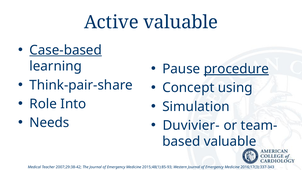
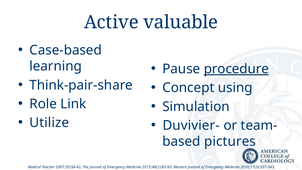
Case-based underline: present -> none
Into: Into -> Link
Needs: Needs -> Utilize
valuable at (230, 141): valuable -> pictures
